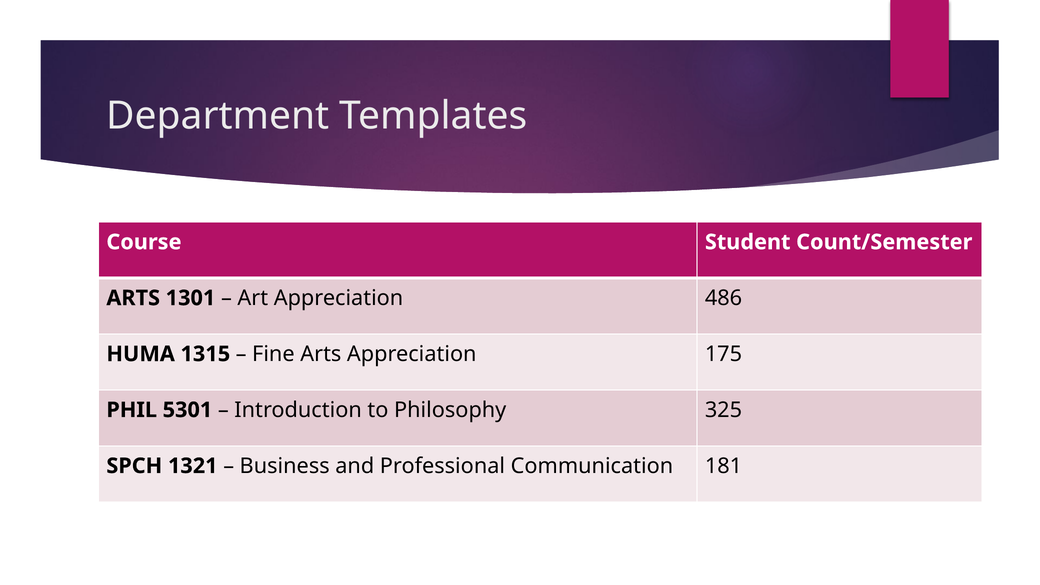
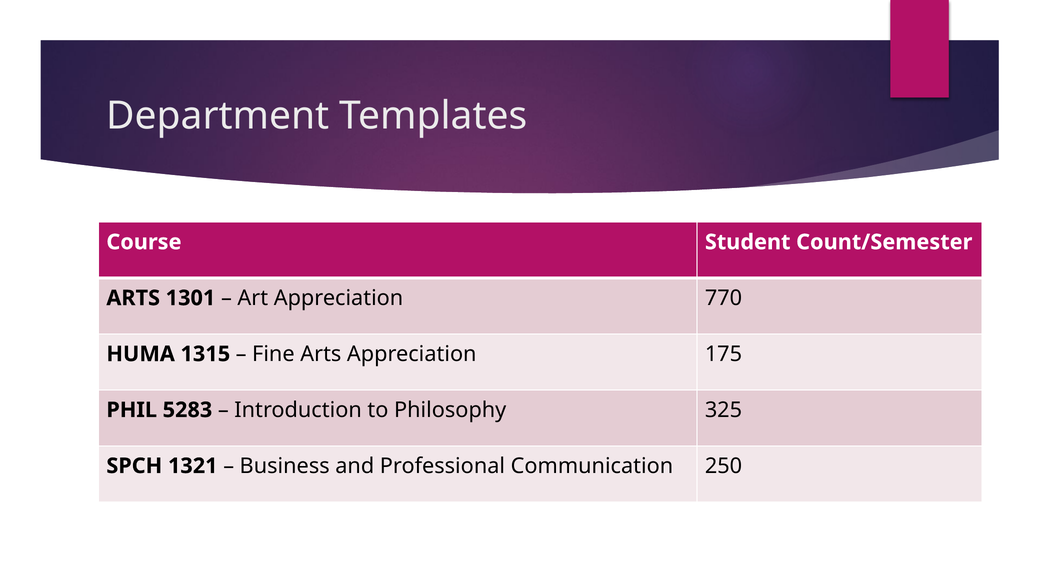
486: 486 -> 770
5301: 5301 -> 5283
181: 181 -> 250
